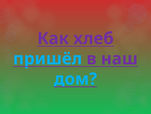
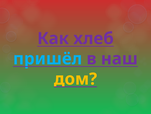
дом colour: light blue -> yellow
